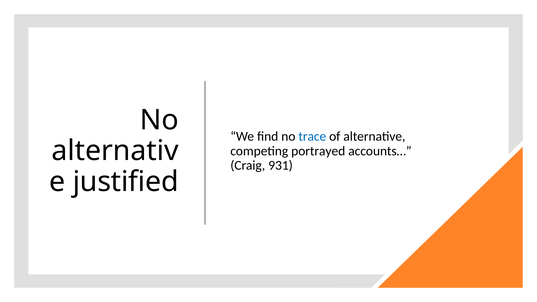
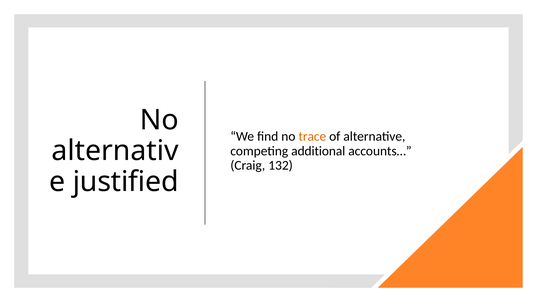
trace colour: blue -> orange
portrayed: portrayed -> additional
931: 931 -> 132
